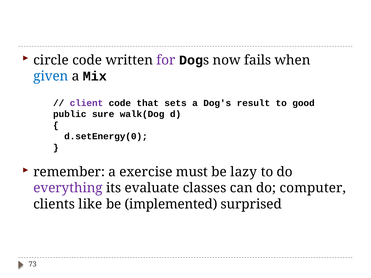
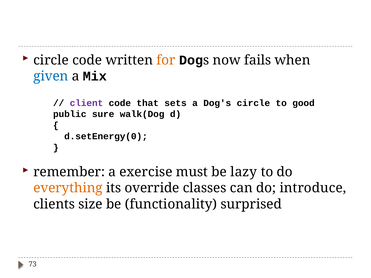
for colour: purple -> orange
Dog's result: result -> circle
everything colour: purple -> orange
evaluate: evaluate -> override
computer: computer -> introduce
like: like -> size
implemented: implemented -> functionality
